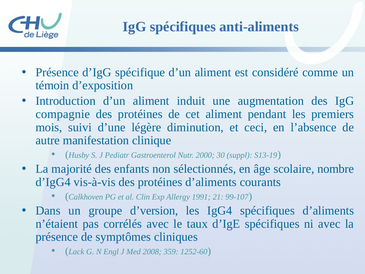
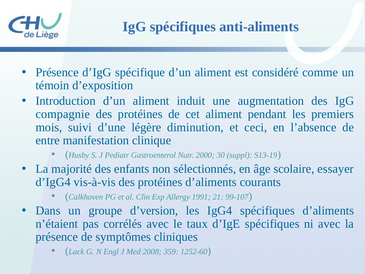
autre: autre -> entre
nombre: nombre -> essayer
